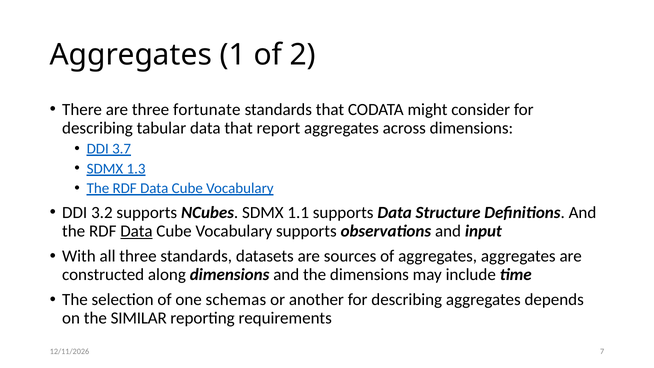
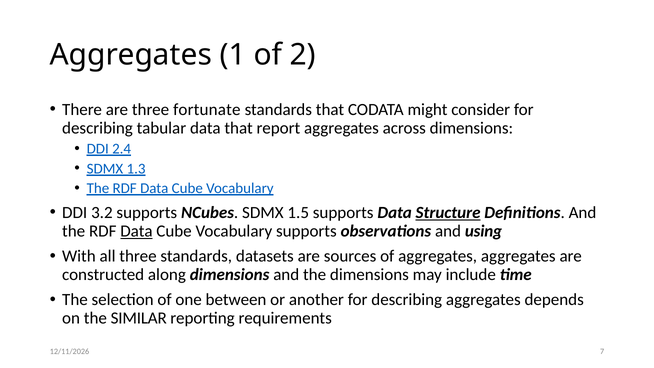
3.7: 3.7 -> 2.4
1.1: 1.1 -> 1.5
Structure underline: none -> present
input: input -> using
schemas: schemas -> between
